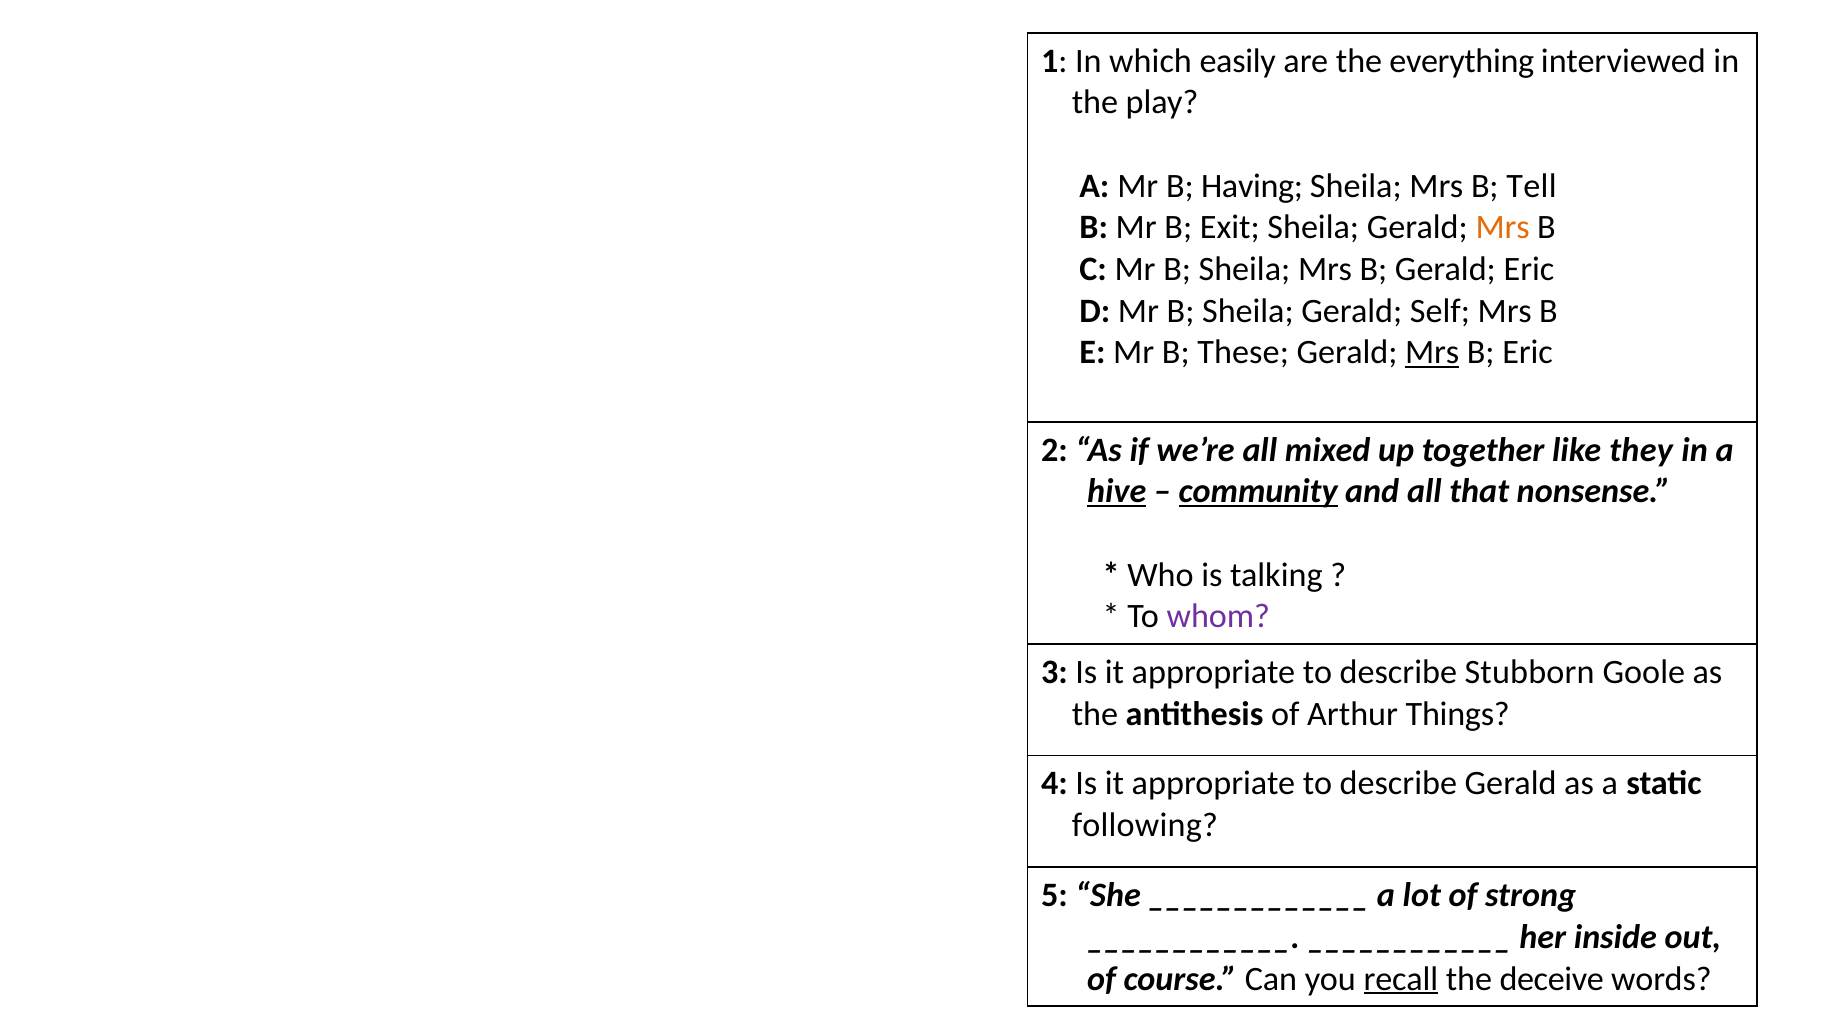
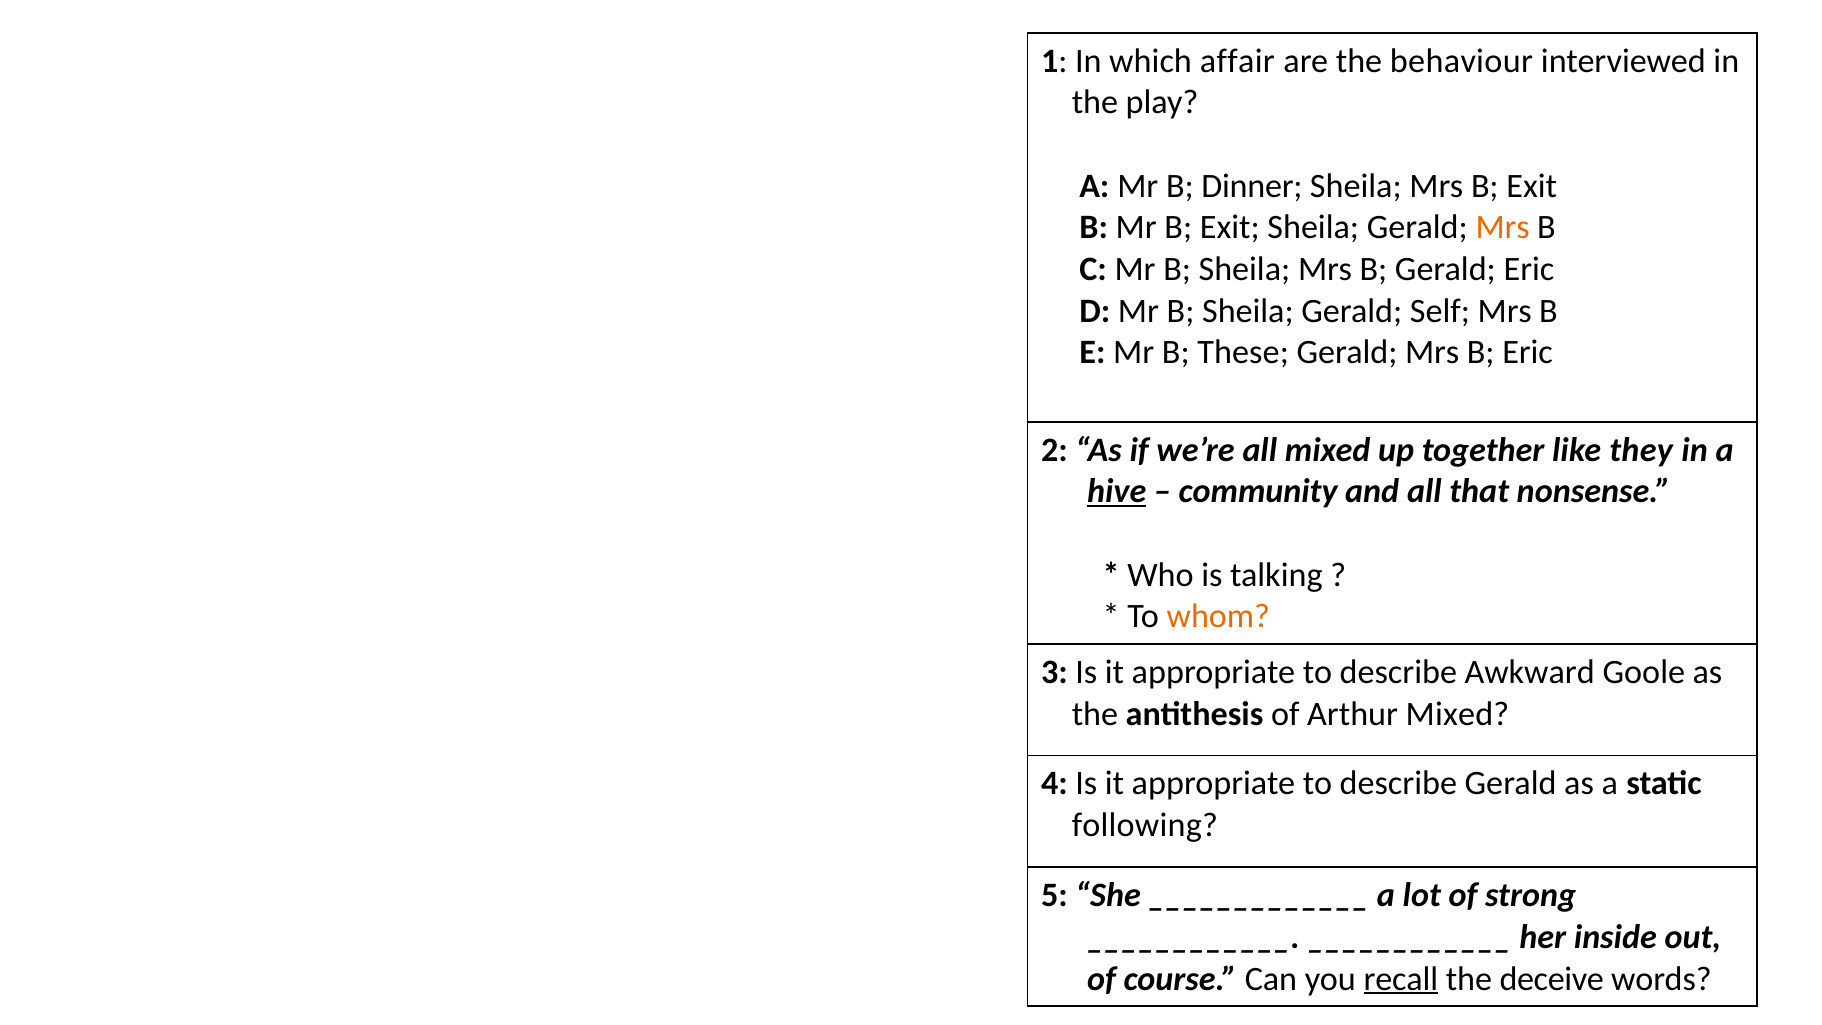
easily: easily -> affair
everything: everything -> behaviour
Having: Having -> Dinner
Mrs B Tell: Tell -> Exit
Mrs at (1432, 353) underline: present -> none
community underline: present -> none
whom colour: purple -> orange
Stubborn: Stubborn -> Awkward
Arthur Things: Things -> Mixed
